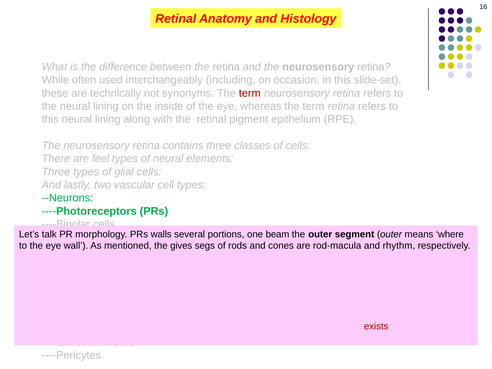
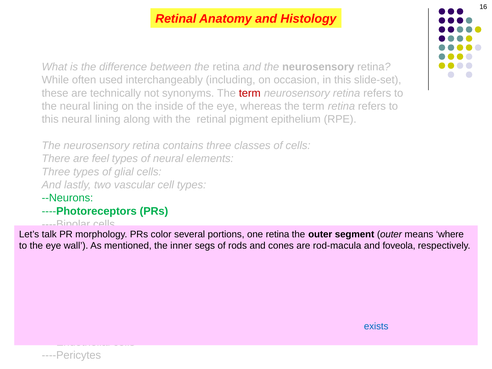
walls: walls -> color
one beam: beam -> retina
gives: gives -> inner
rhythm: rhythm -> foveola
exists colour: red -> blue
